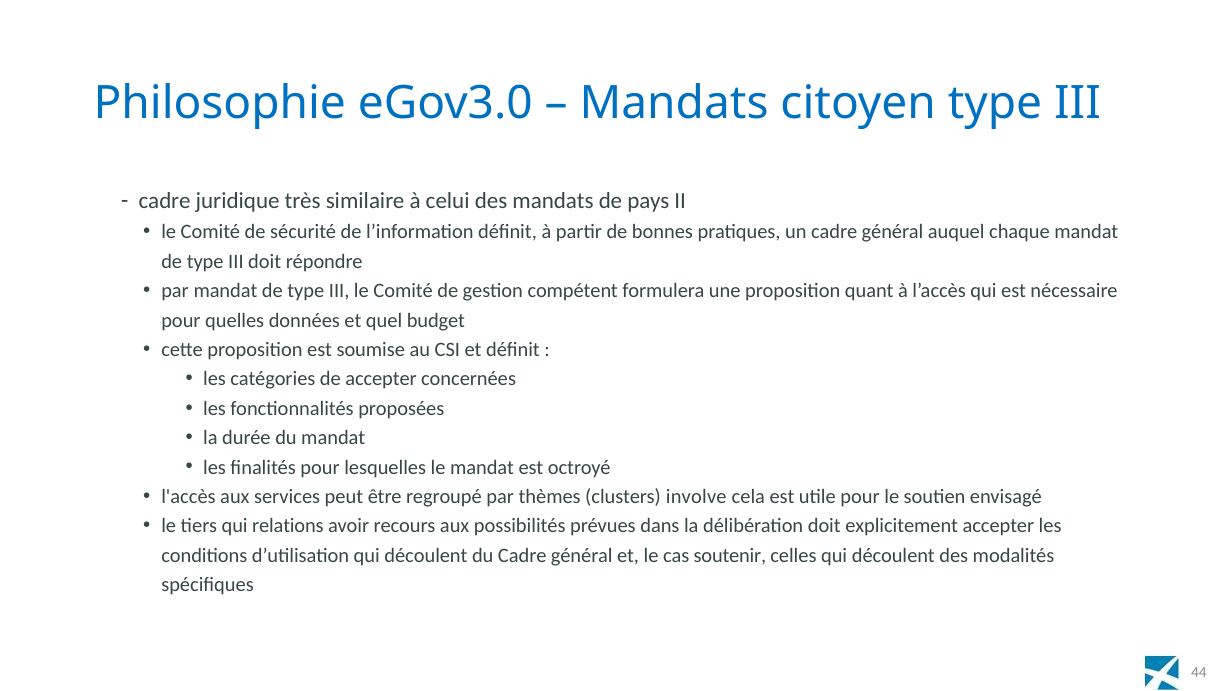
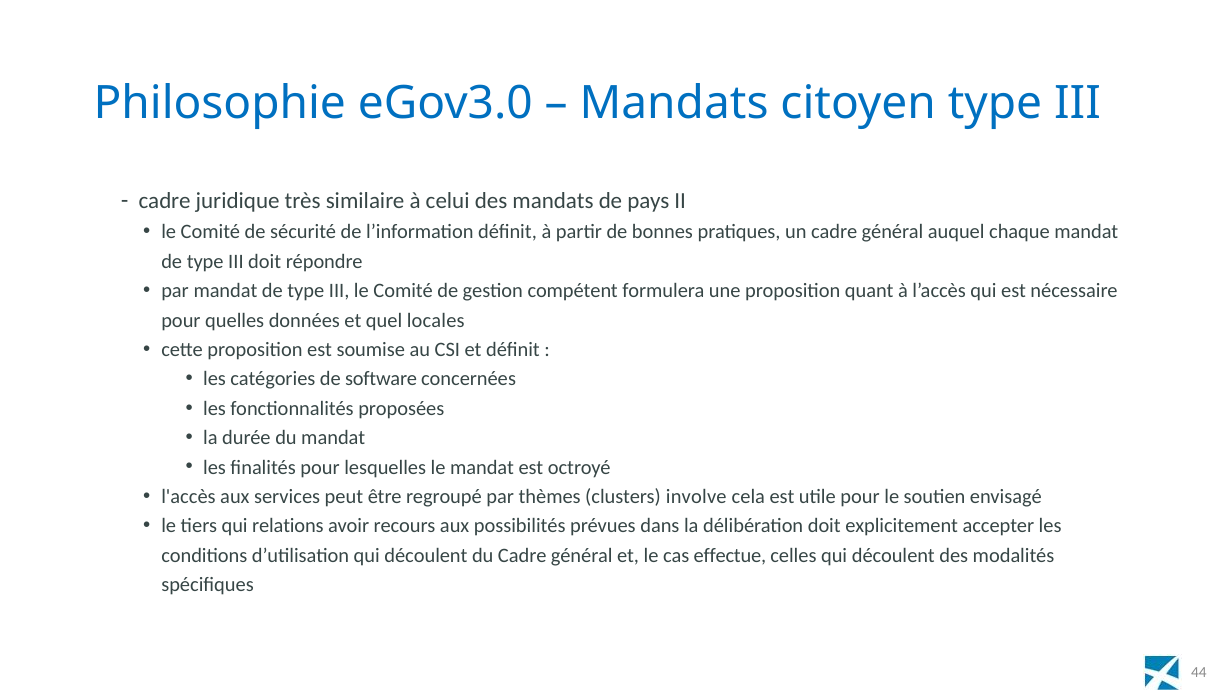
budget: budget -> locales
de accepter: accepter -> software
soutenir: soutenir -> effectue
